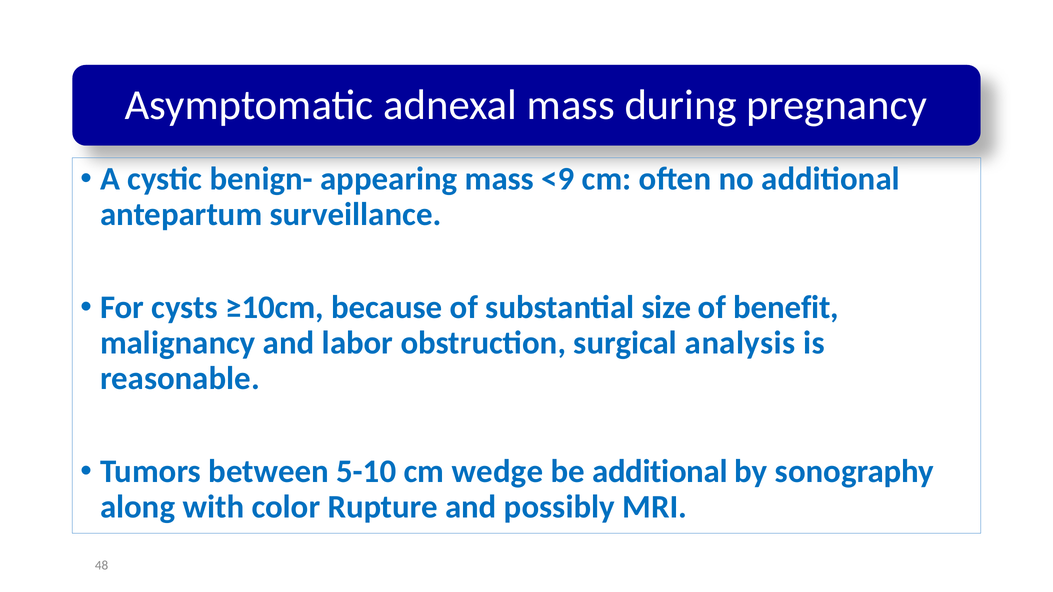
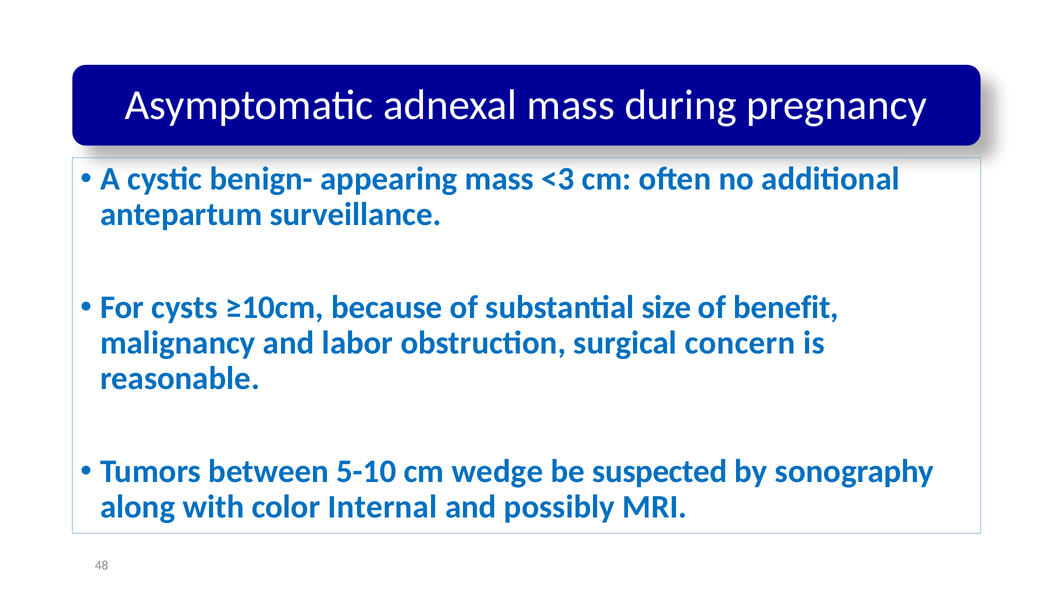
<9: <9 -> <3
analysis: analysis -> concern
be additional: additional -> suspected
Rupture: Rupture -> Internal
